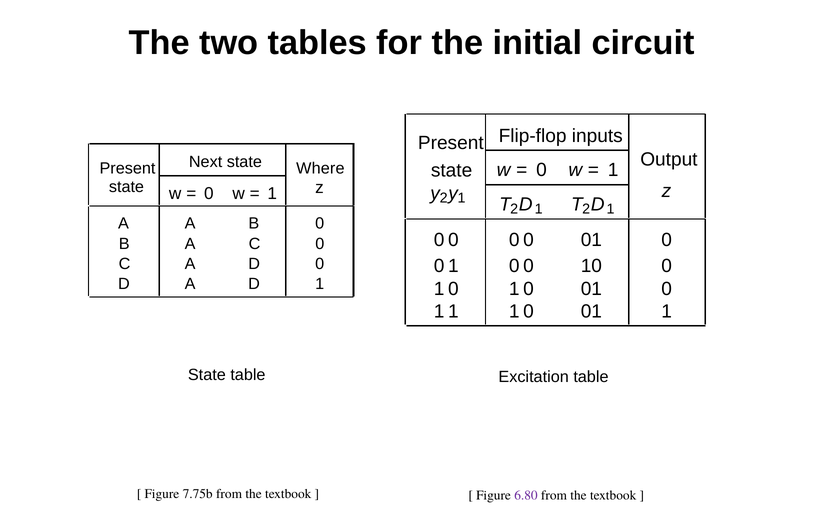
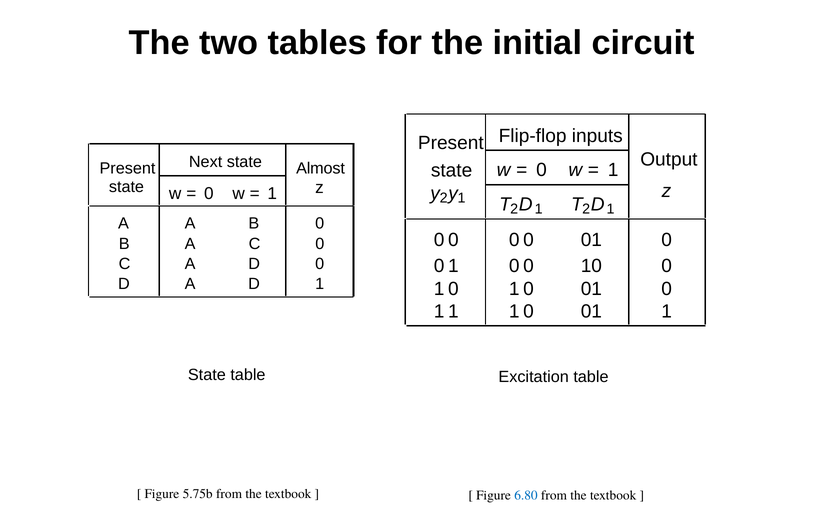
Where: Where -> Almost
7.75b: 7.75b -> 5.75b
6.80 colour: purple -> blue
